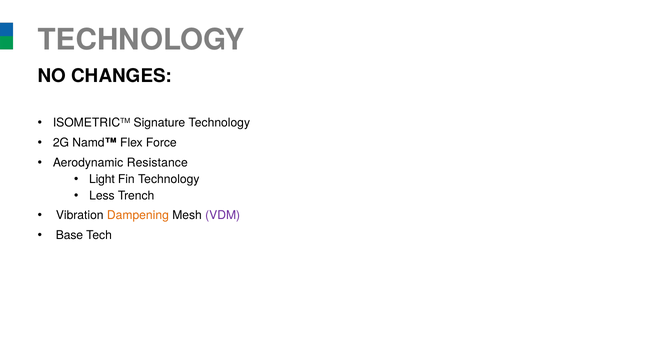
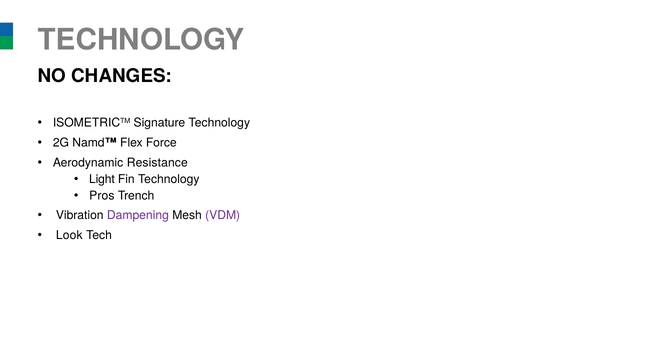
Less: Less -> Pros
Dampening colour: orange -> purple
Base: Base -> Look
